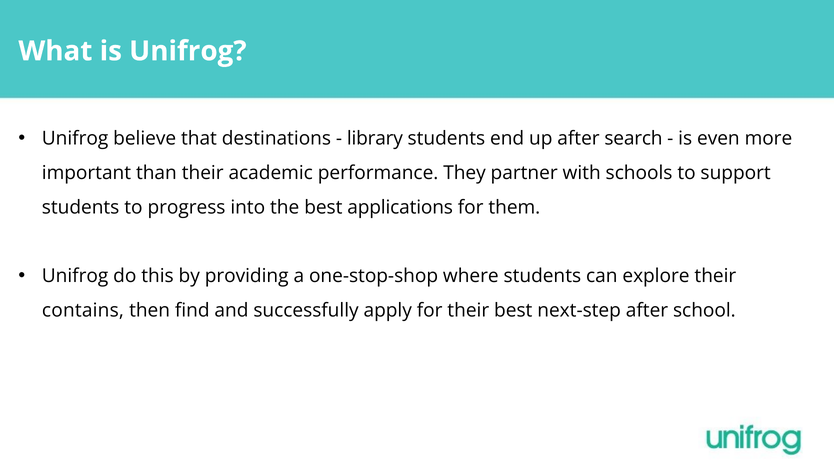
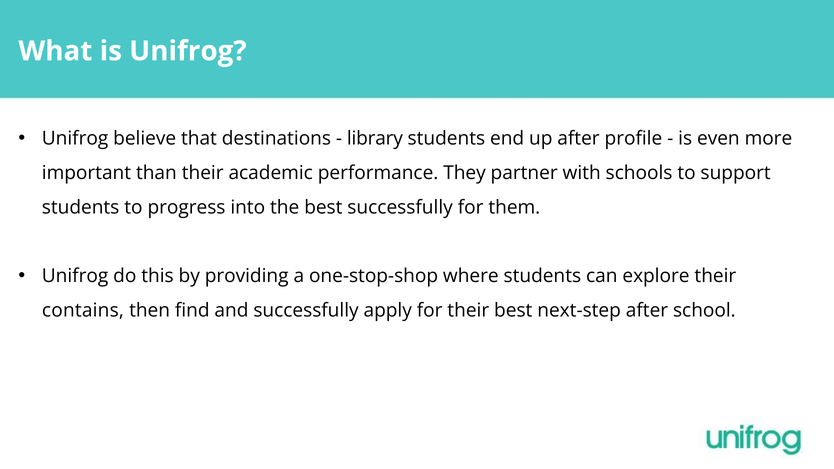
search: search -> profile
best applications: applications -> successfully
